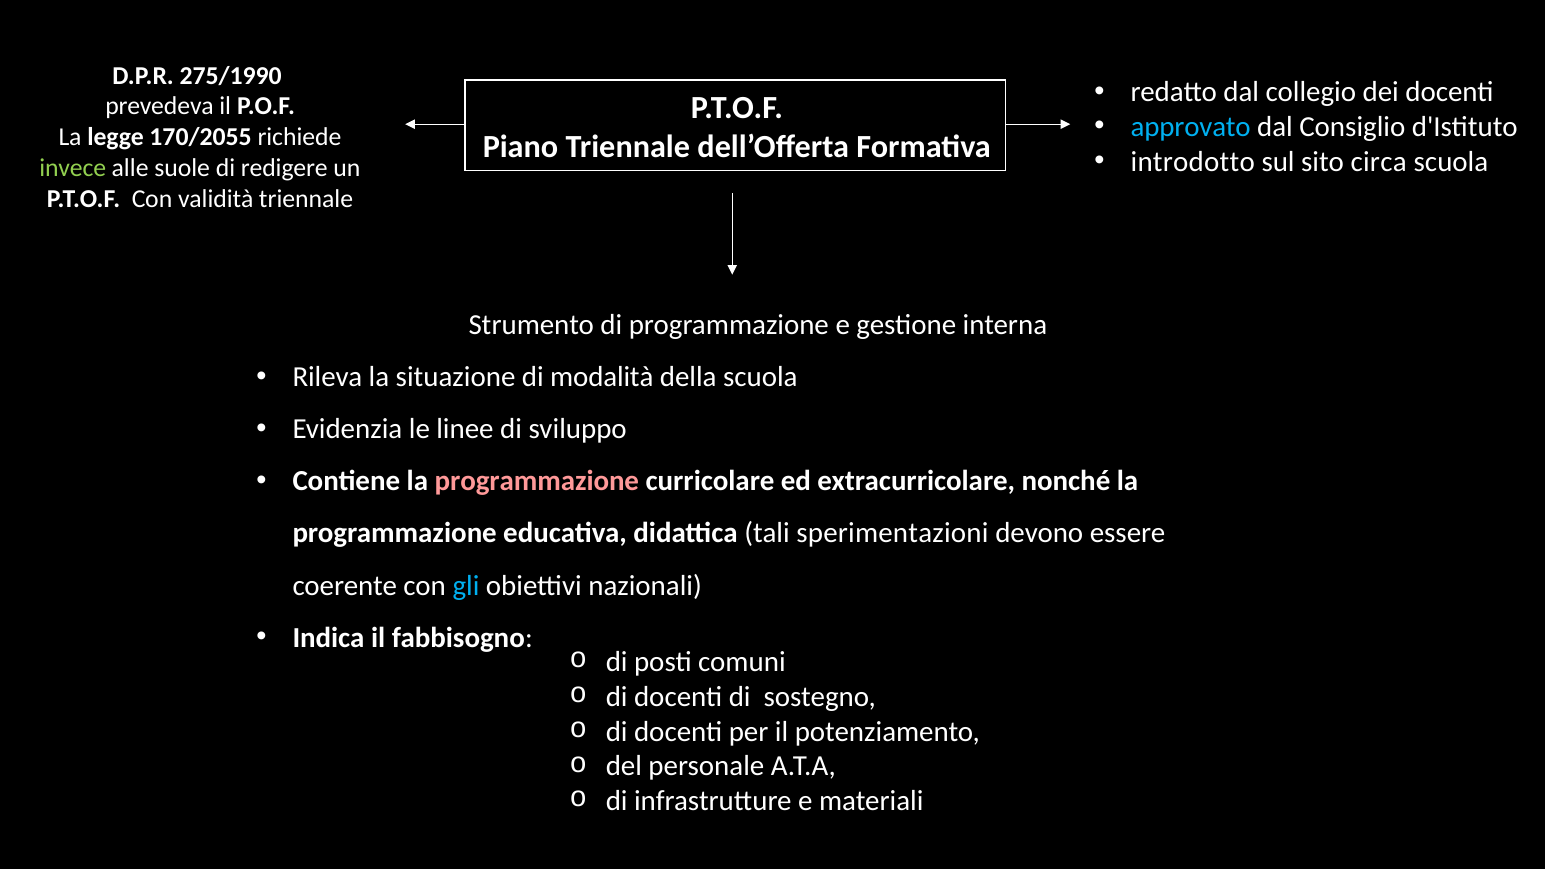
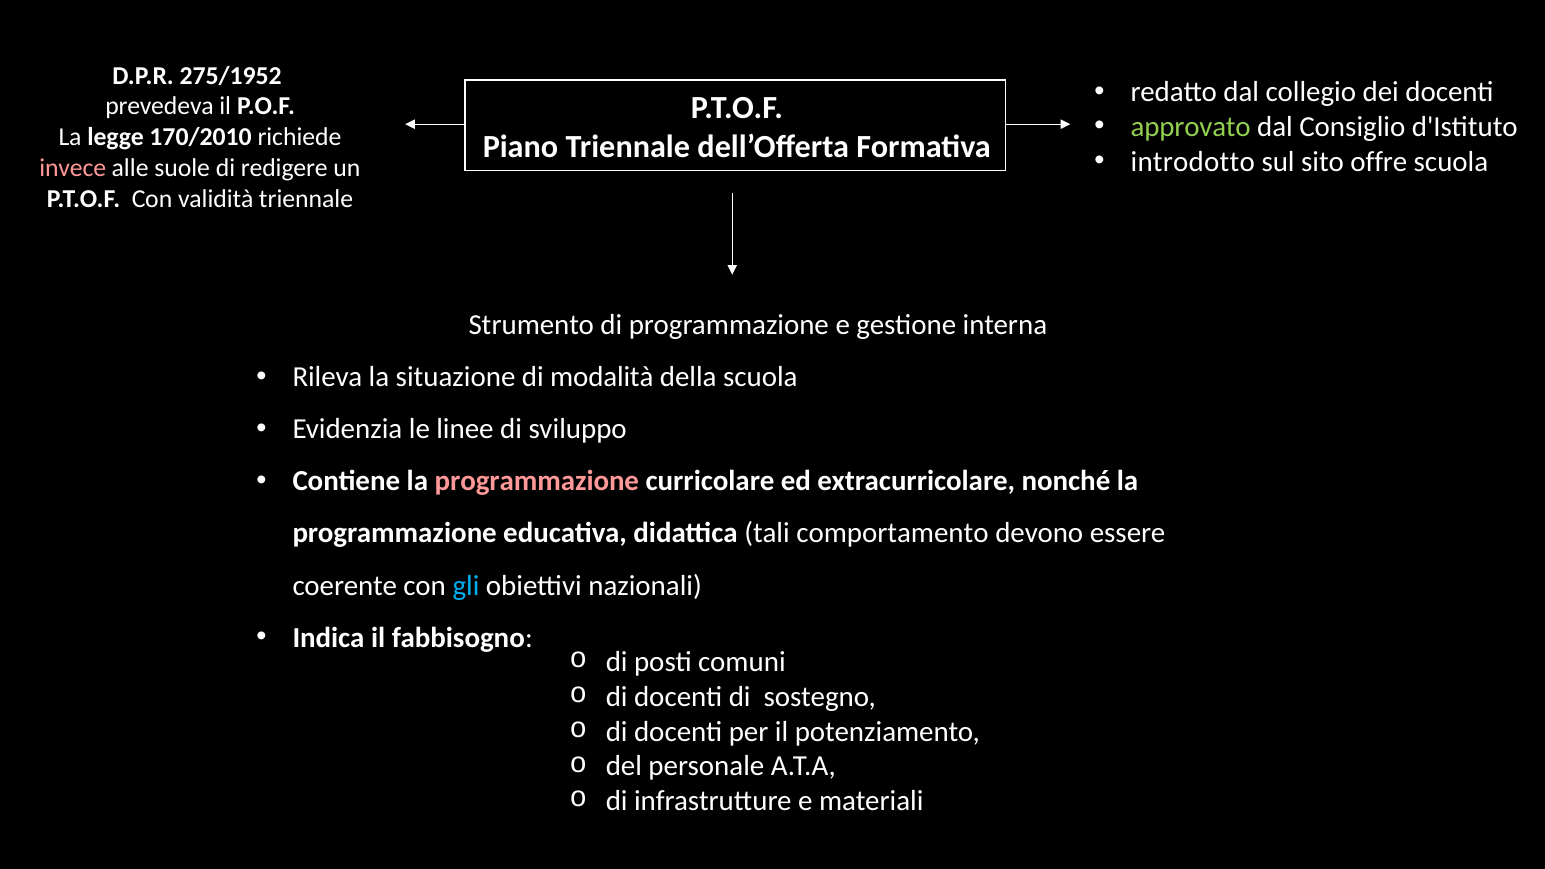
275/1990: 275/1990 -> 275/1952
approvato colour: light blue -> light green
170/2055: 170/2055 -> 170/2010
circa: circa -> offre
invece colour: light green -> pink
sperimentazioni: sperimentazioni -> comportamento
